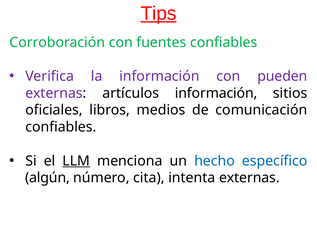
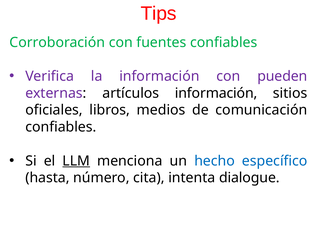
Tips underline: present -> none
algún: algún -> hasta
intenta externas: externas -> dialogue
